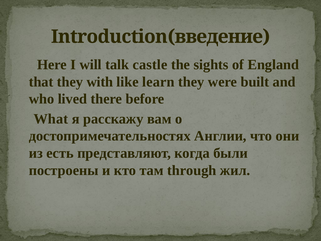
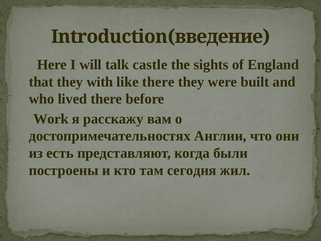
like learn: learn -> there
What: What -> Work
through: through -> сегодня
